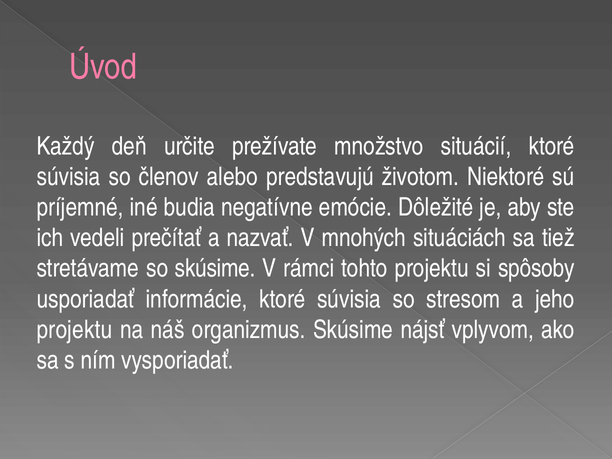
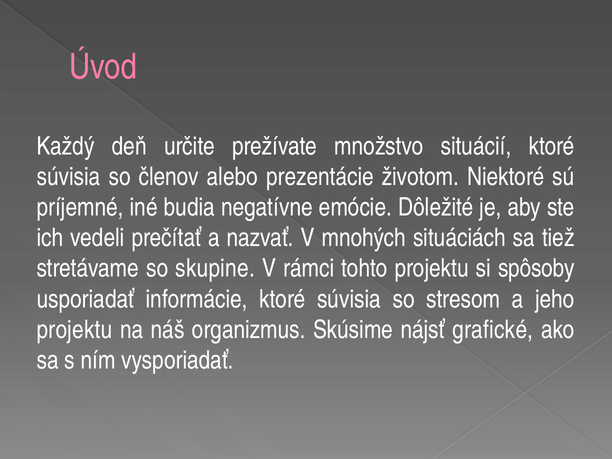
predstavujú: predstavujú -> prezentácie
so skúsime: skúsime -> skupine
vplyvom: vplyvom -> grafické
